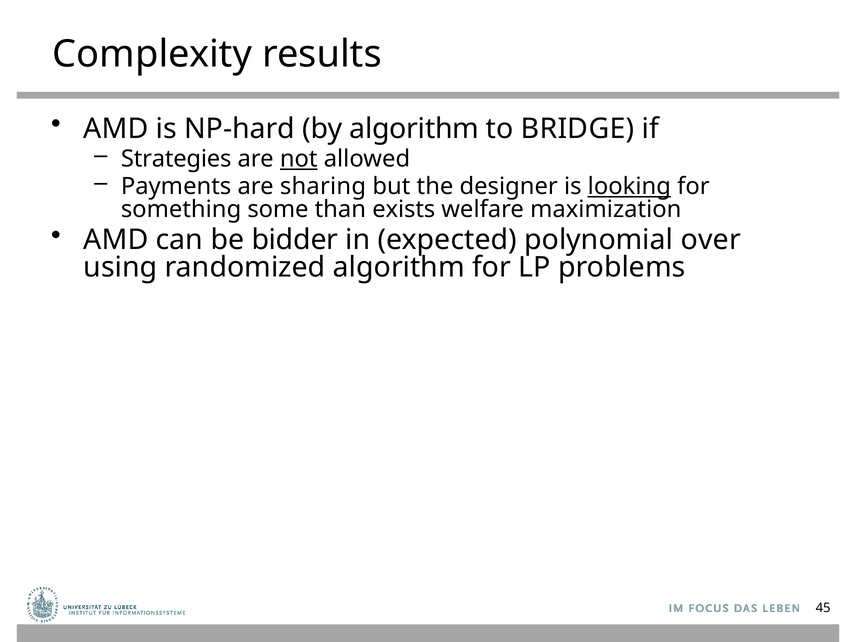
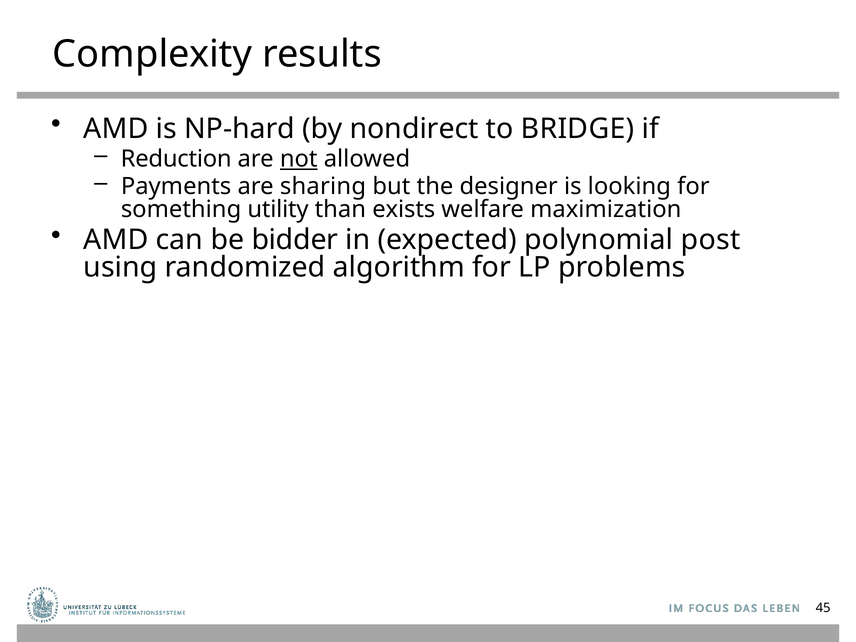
by algorithm: algorithm -> nondirect
Strategies: Strategies -> Reduction
looking underline: present -> none
some: some -> utility
over: over -> post
